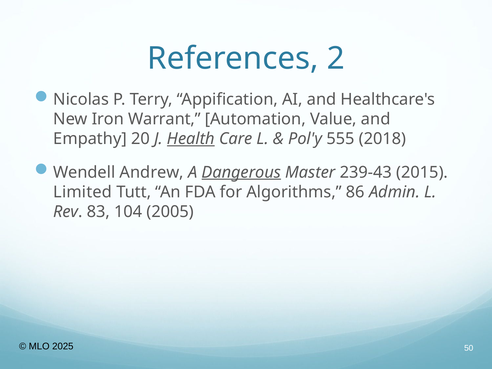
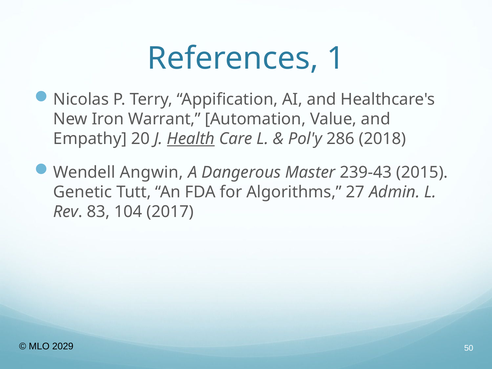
2: 2 -> 1
555: 555 -> 286
Andrew: Andrew -> Angwin
Dangerous underline: present -> none
Limited: Limited -> Genetic
86: 86 -> 27
2005: 2005 -> 2017
2025: 2025 -> 2029
